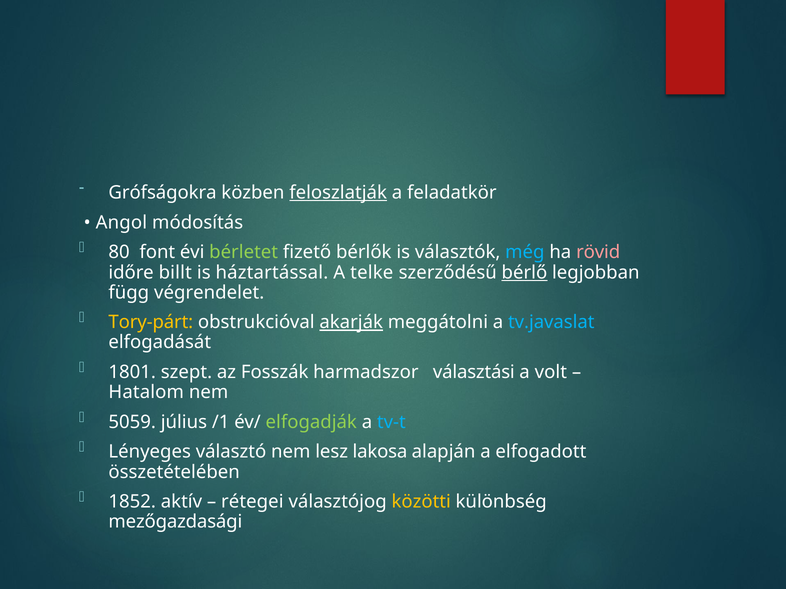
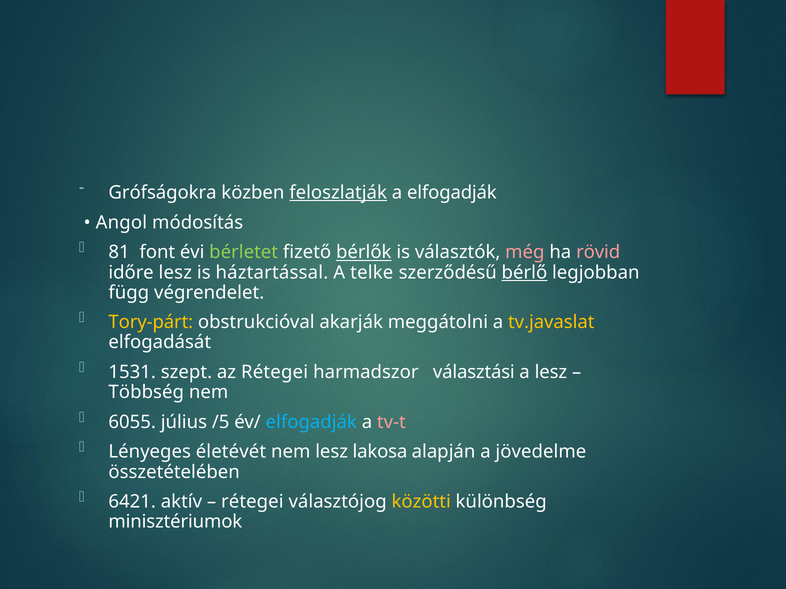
a feladatkör: feladatkör -> elfogadják
80: 80 -> 81
bérlők underline: none -> present
még colour: light blue -> pink
időre billt: billt -> lesz
akarják underline: present -> none
tv.javaslat colour: light blue -> yellow
1801: 1801 -> 1531
az Fosszák: Fosszák -> Rétegei
a volt: volt -> lesz
Hatalom: Hatalom -> Többség
5059: 5059 -> 6055
/1: /1 -> /5
elfogadják at (311, 422) colour: light green -> light blue
tv-t colour: light blue -> pink
választó: választó -> életévét
elfogadott: elfogadott -> jövedelme
1852: 1852 -> 6421
mezőgazdasági: mezőgazdasági -> minisztériumok
